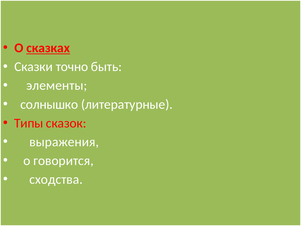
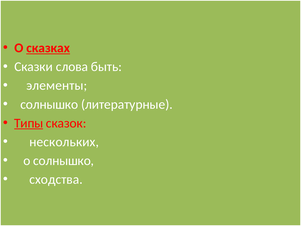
точно: точно -> слова
Типы underline: none -> present
выражения: выражения -> нескольких
о говорится: говорится -> солнышко
